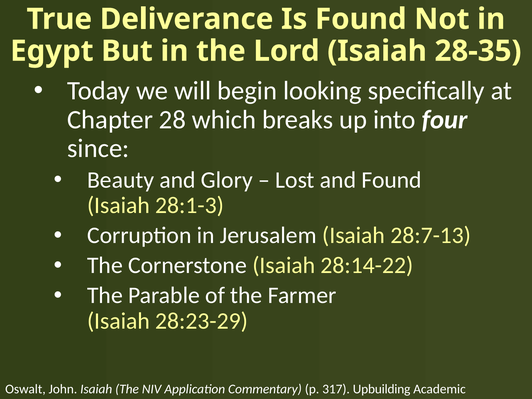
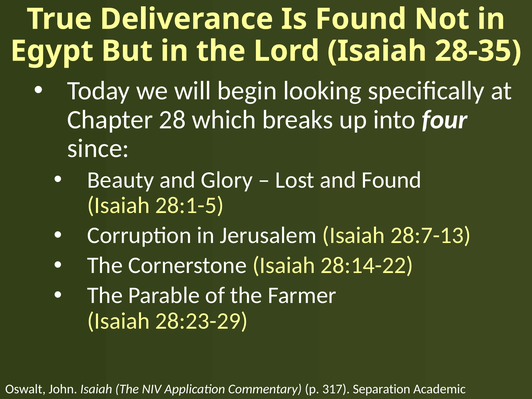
28:1-3: 28:1-3 -> 28:1-5
Upbuilding: Upbuilding -> Separation
